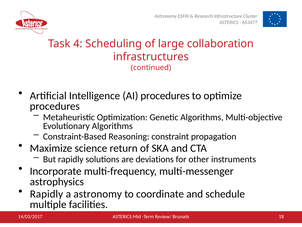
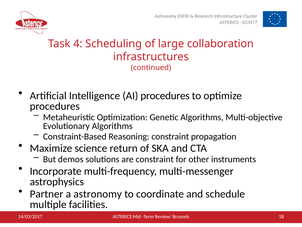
But rapidly: rapidly -> demos
are deviations: deviations -> constraint
Rapidly at (46, 194): Rapidly -> Partner
